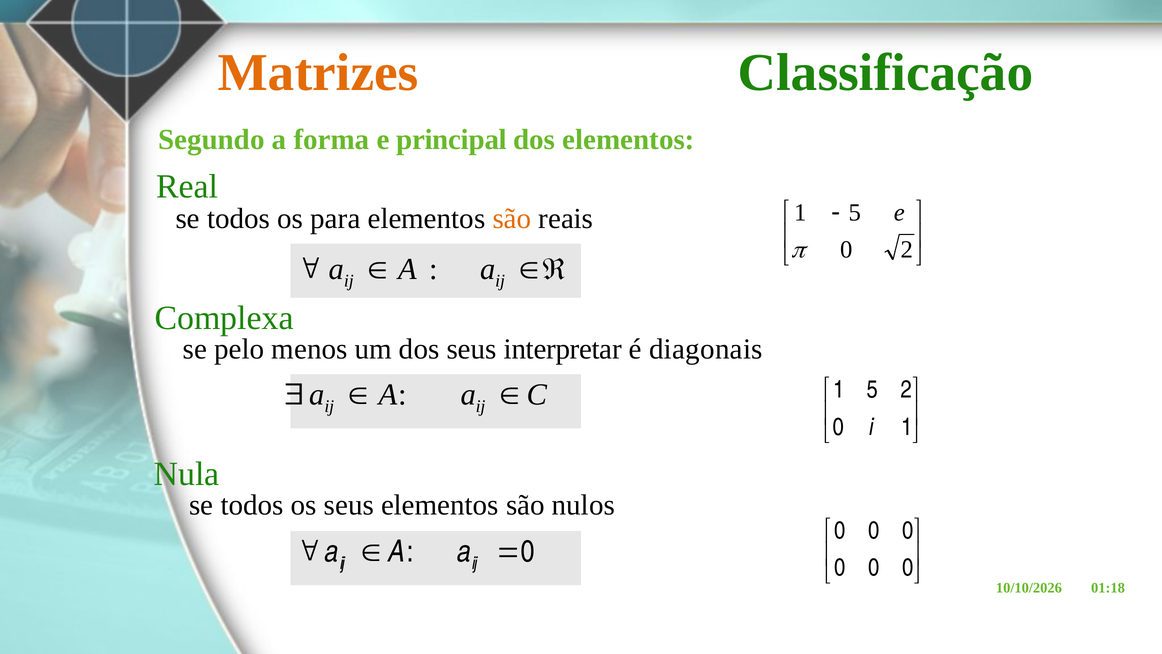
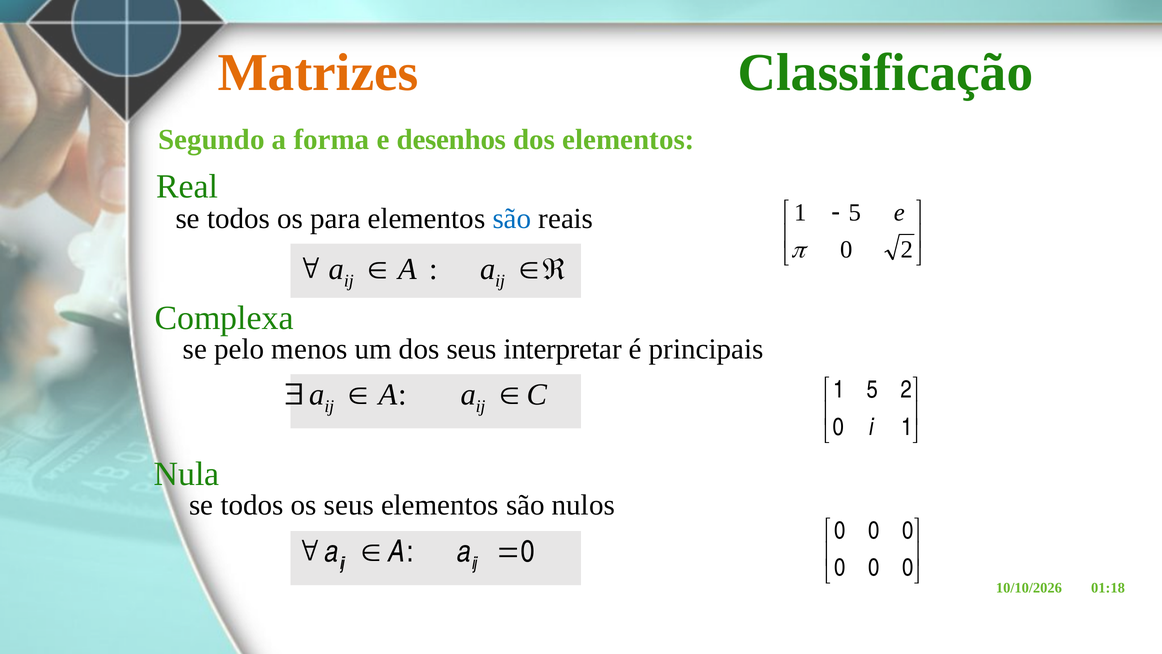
principal: principal -> desenhos
são at (512, 219) colour: orange -> blue
diagonais: diagonais -> principais
